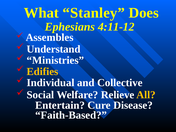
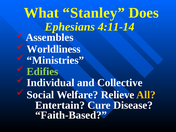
4:11-12: 4:11-12 -> 4:11-14
Understand: Understand -> Worldliness
Edifies colour: yellow -> light green
